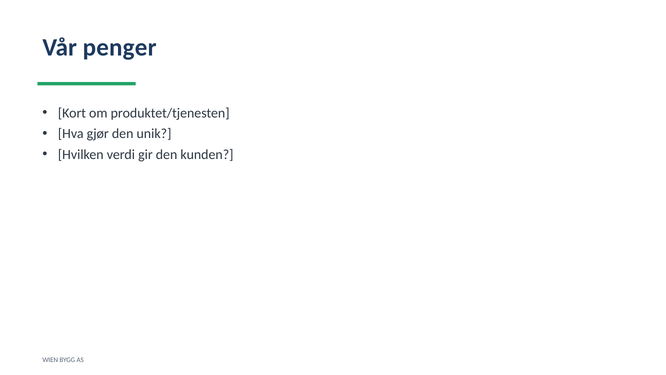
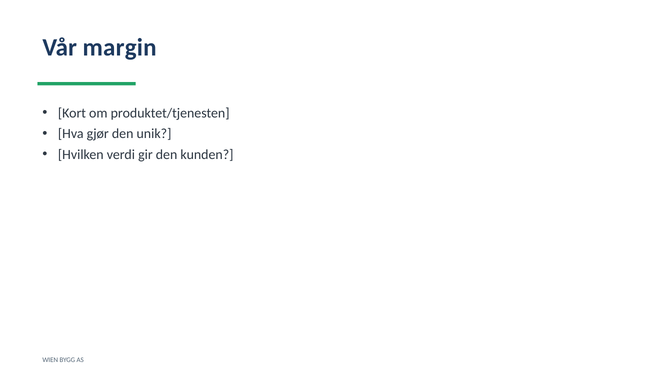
penger: penger -> margin
